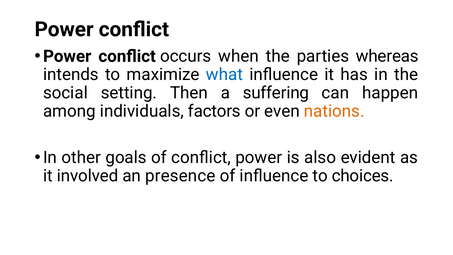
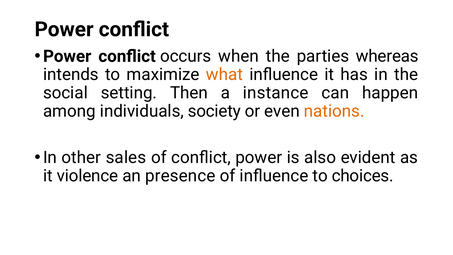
what colour: blue -> orange
suffering: suffering -> instance
factors: factors -> society
goals: goals -> sales
involved: involved -> violence
